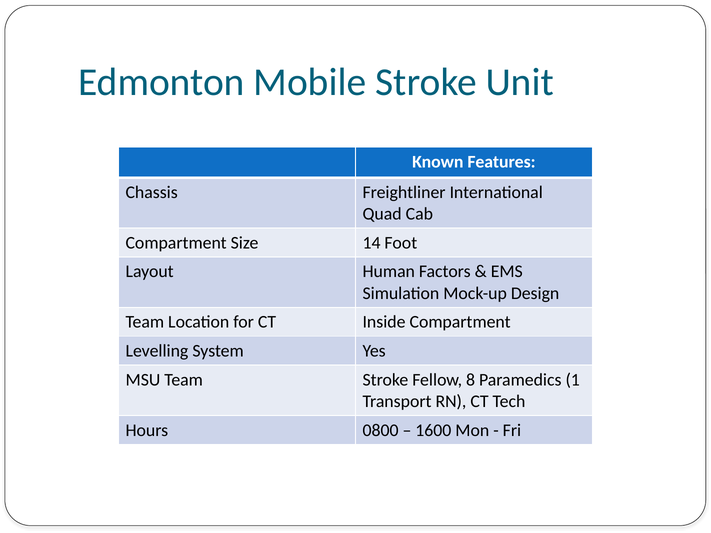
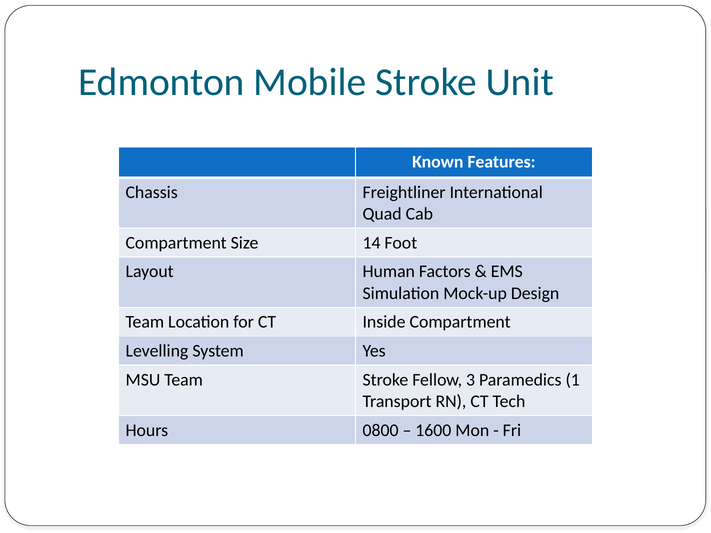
8: 8 -> 3
